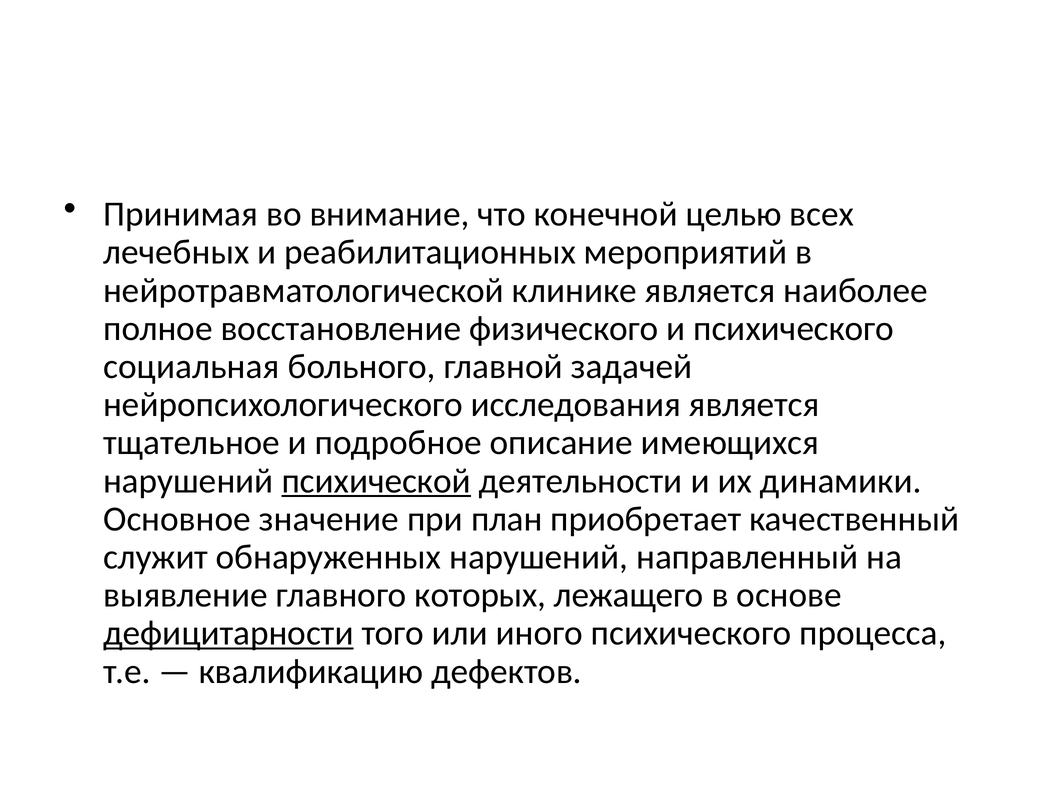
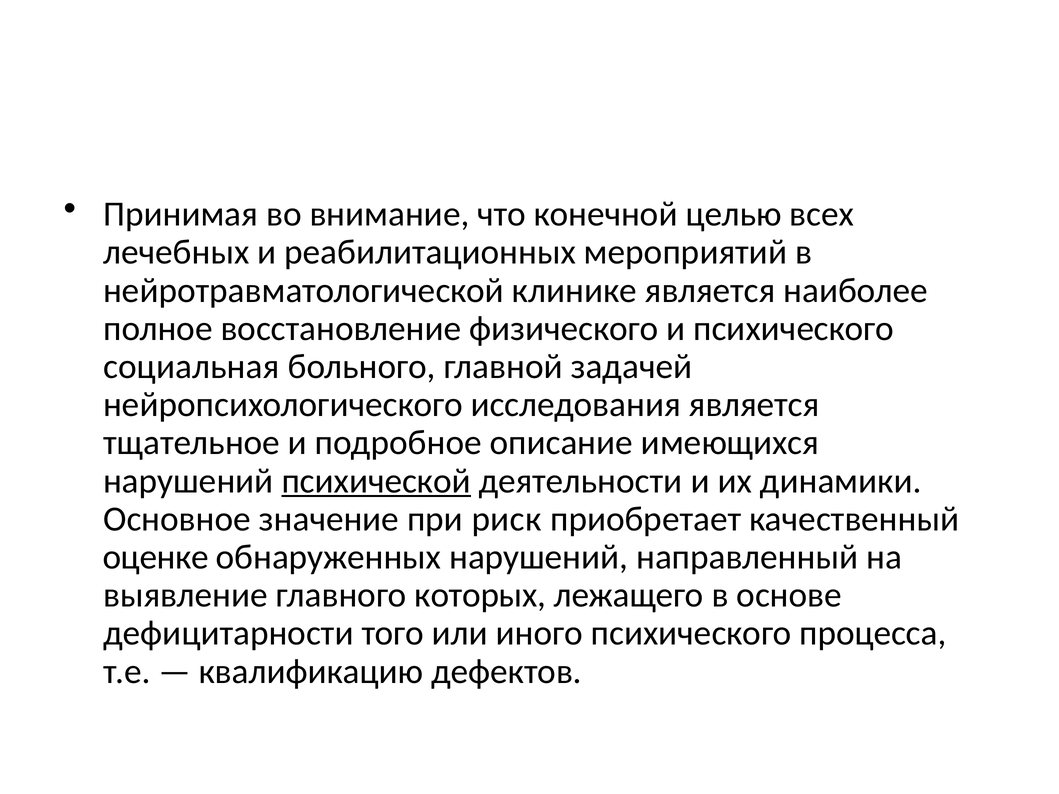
план: план -> риск
служит: служит -> оценке
дефицитарности underline: present -> none
